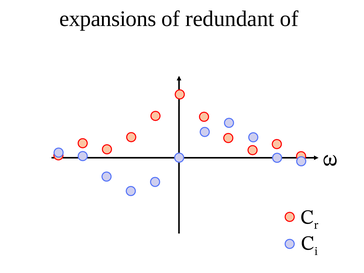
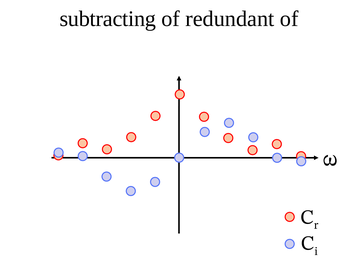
expansions: expansions -> subtracting
